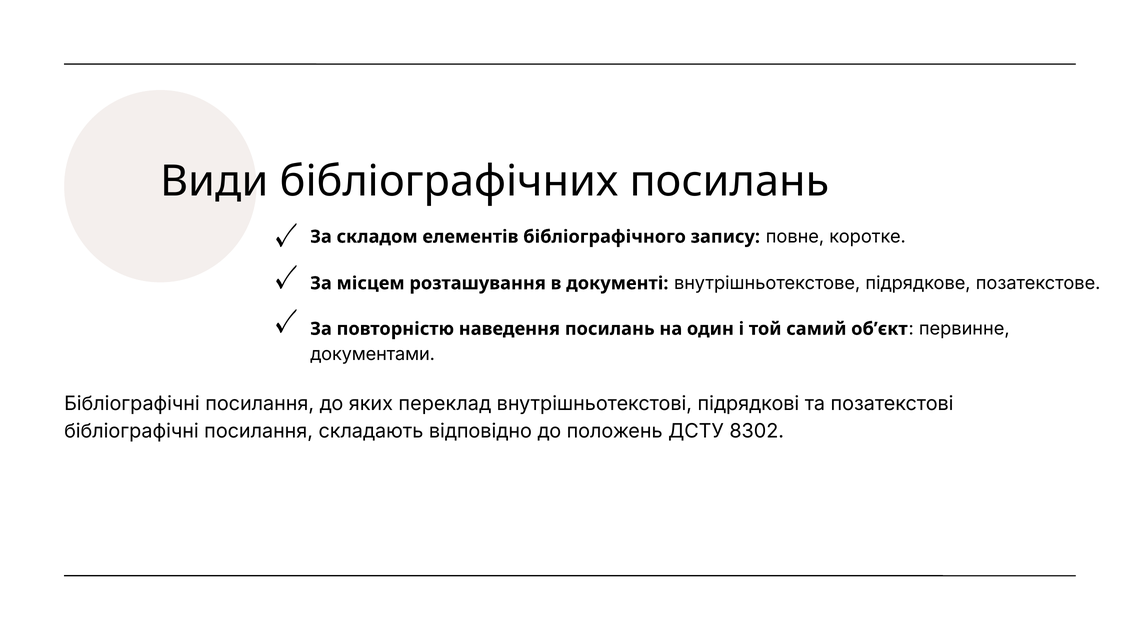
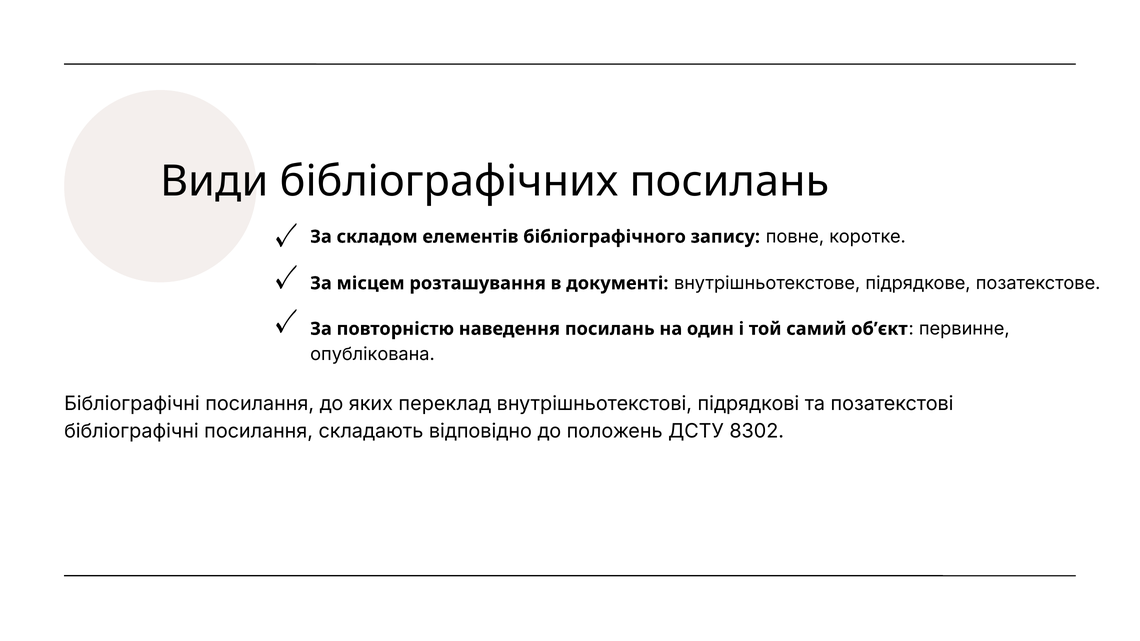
документами: документами -> опублікована
